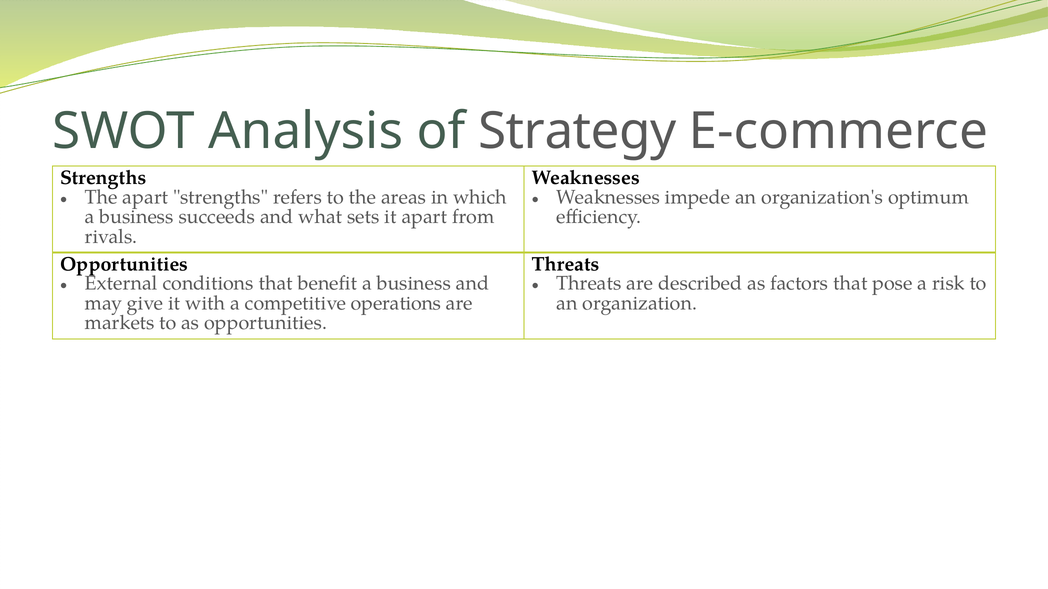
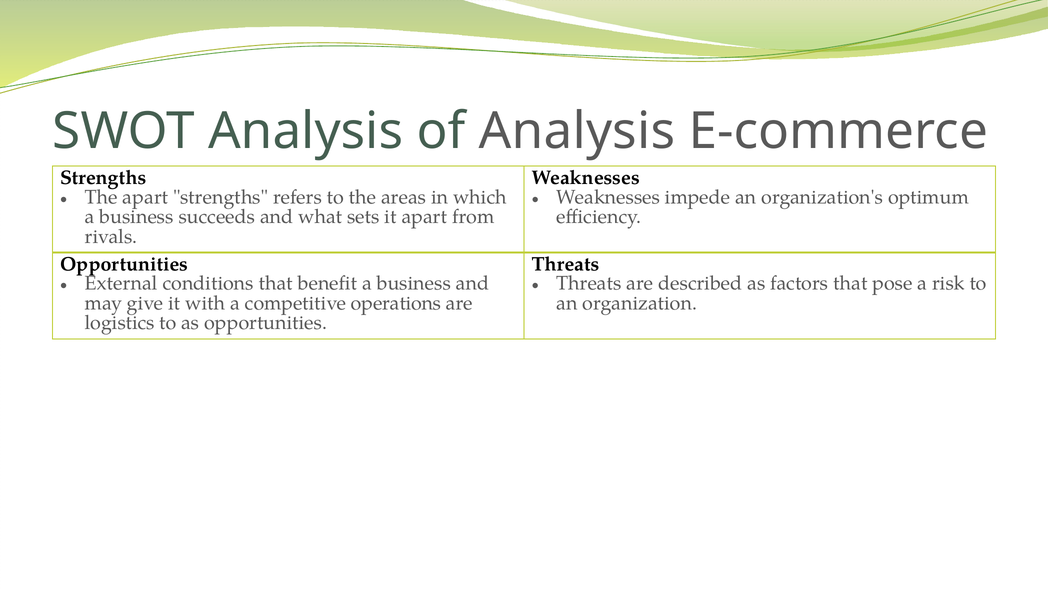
of Strategy: Strategy -> Analysis
markets: markets -> logistics
